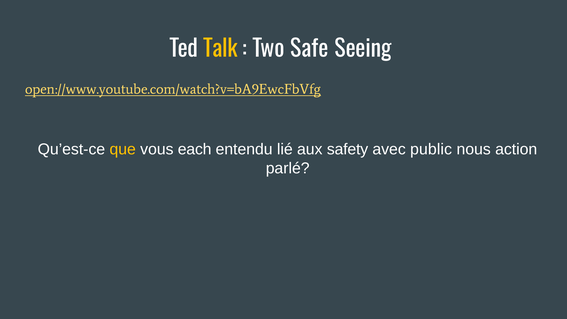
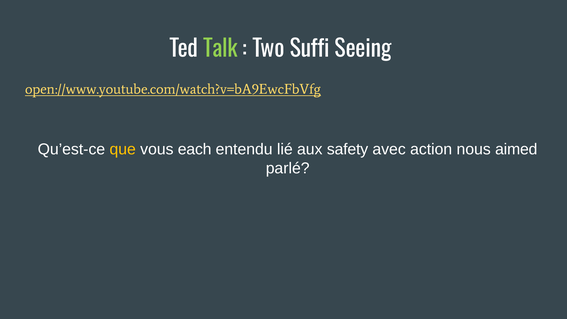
Talk colour: yellow -> light green
Safe: Safe -> Suffi
public: public -> action
action: action -> aimed
